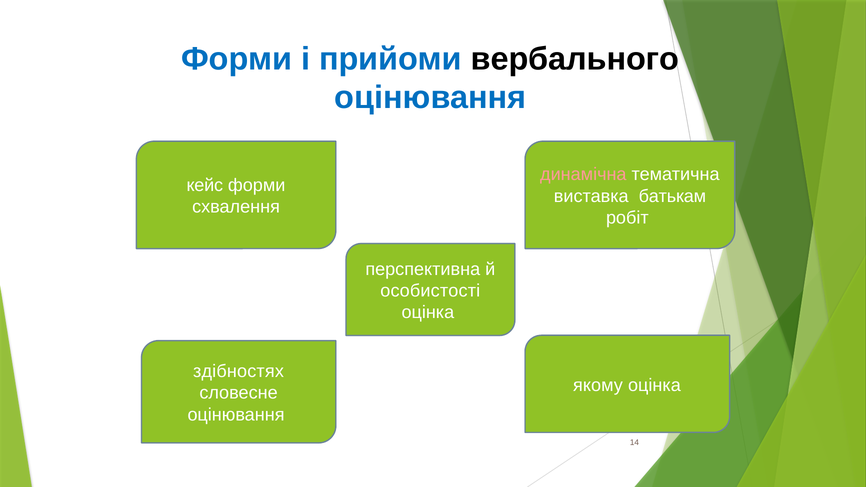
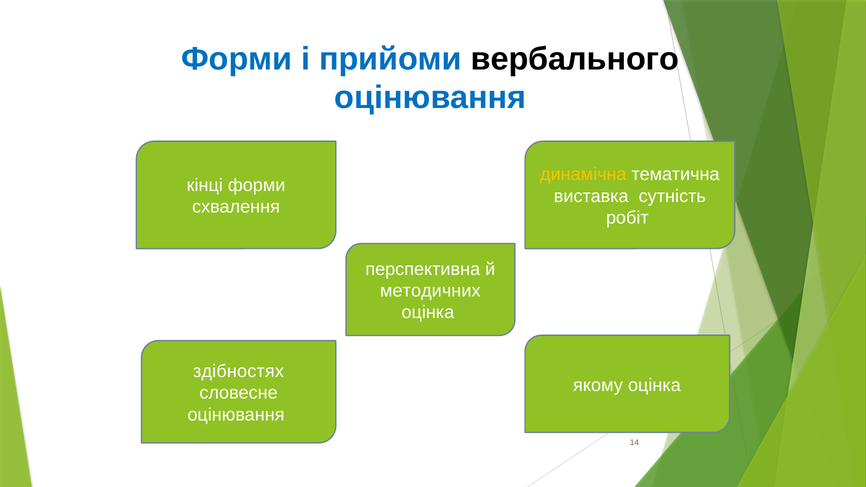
динамічна colour: pink -> yellow
кейс: кейс -> кінці
батькам: батькам -> сутність
особистості: особистості -> методичних
